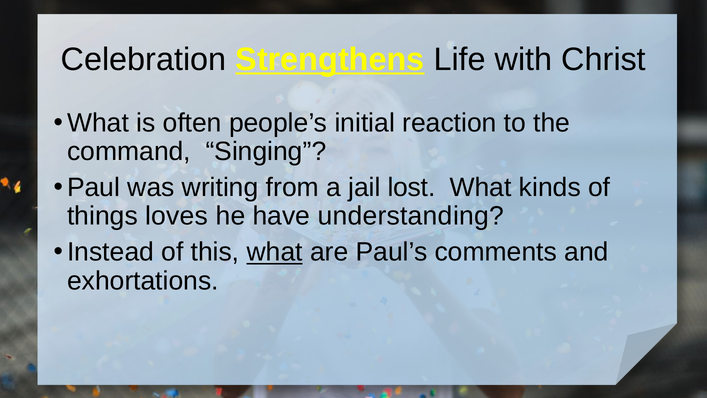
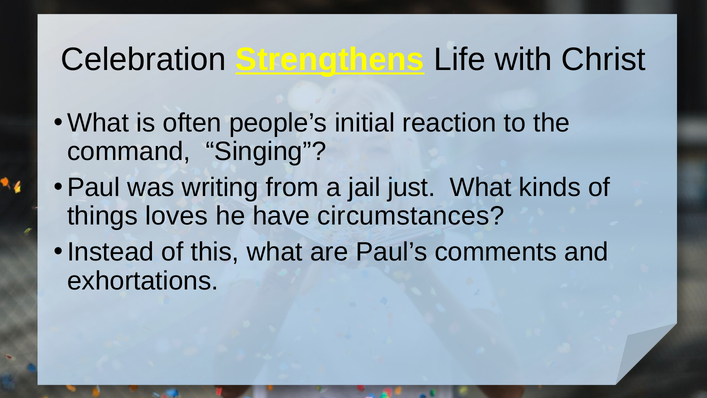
lost: lost -> just
understanding: understanding -> circumstances
what at (275, 252) underline: present -> none
